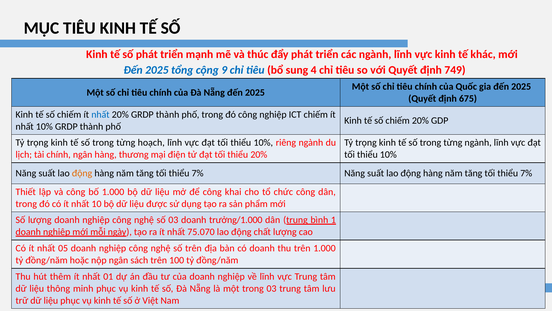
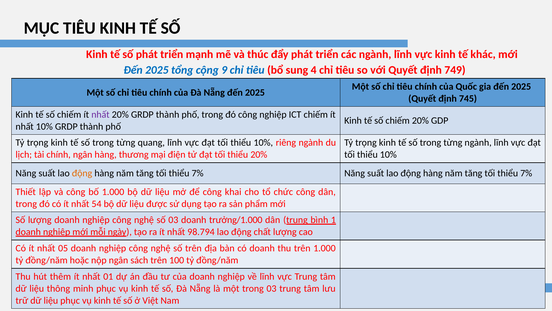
675: 675 -> 745
nhất at (100, 114) colour: blue -> purple
hoạch: hoạch -> quang
10: 10 -> 54
75.070: 75.070 -> 98.794
